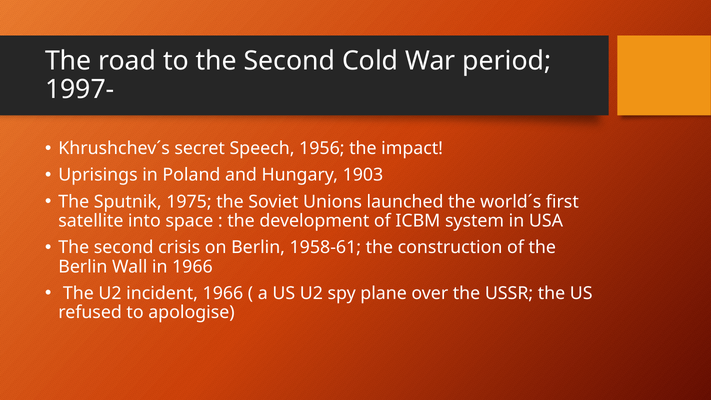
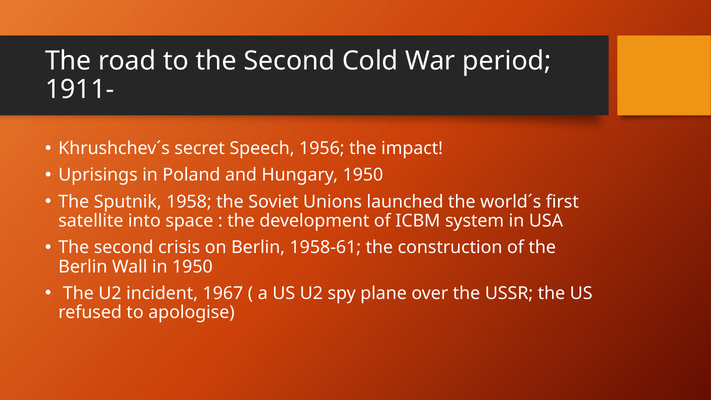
1997-: 1997- -> 1911-
Hungary 1903: 1903 -> 1950
1975: 1975 -> 1958
in 1966: 1966 -> 1950
incident 1966: 1966 -> 1967
